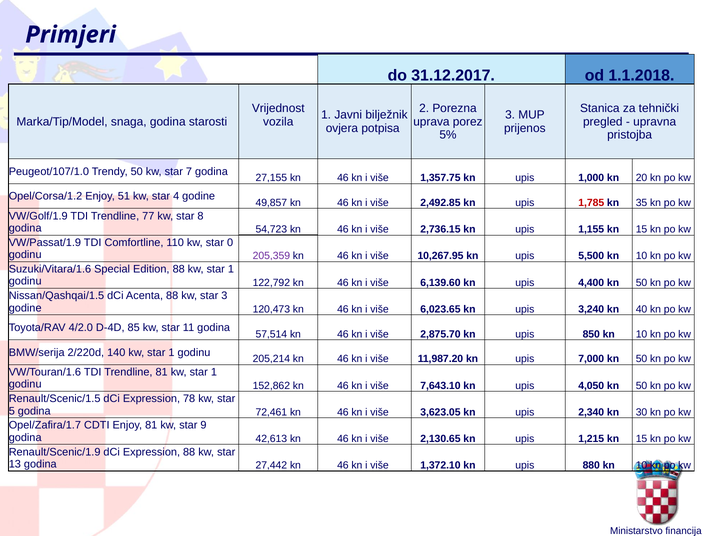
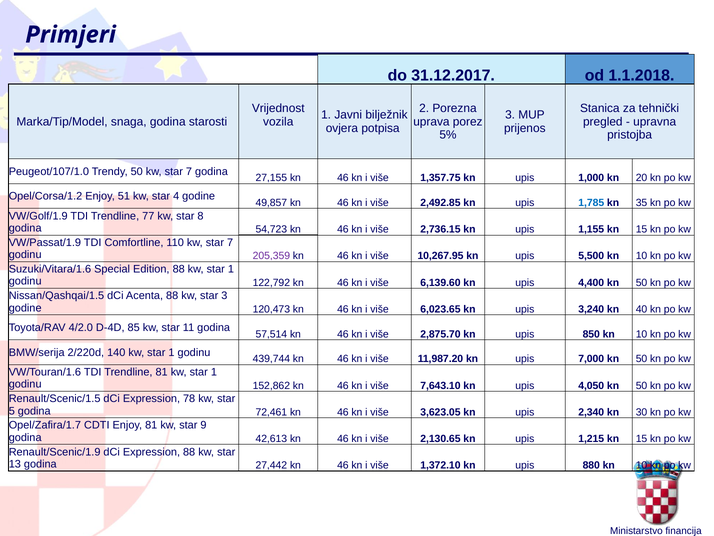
1,785 colour: red -> blue
110 kw star 0: 0 -> 7
205,214: 205,214 -> 439,744
